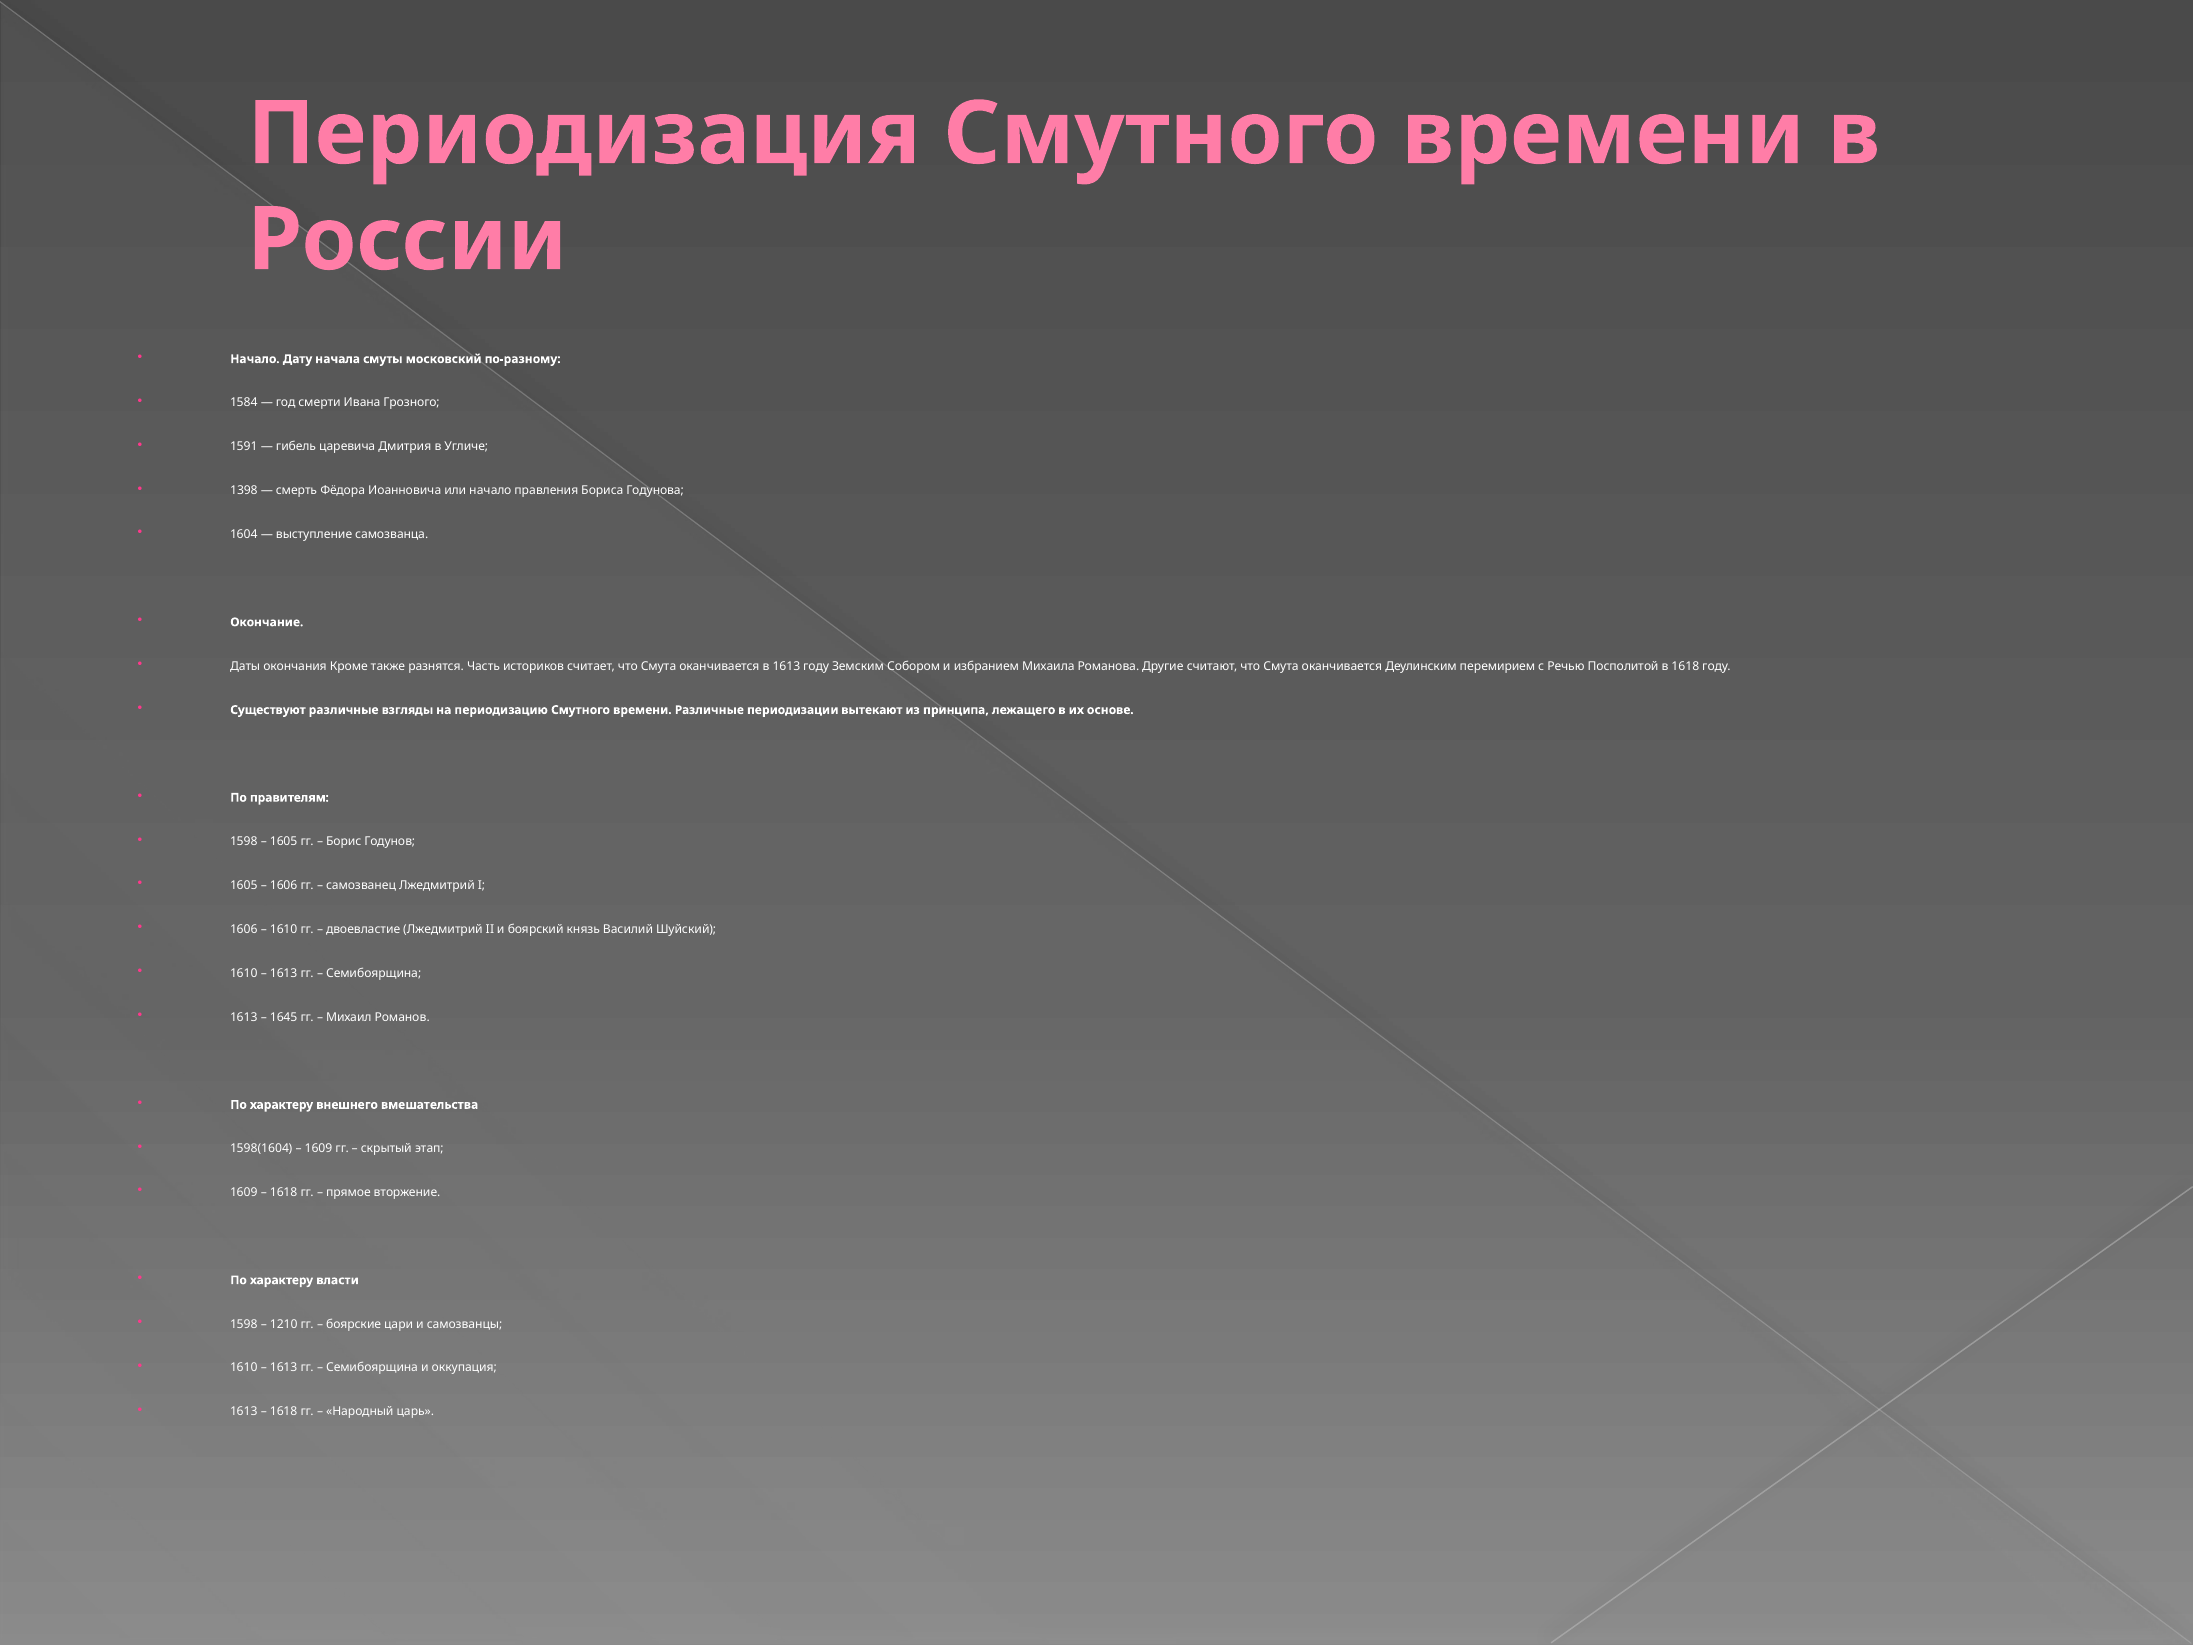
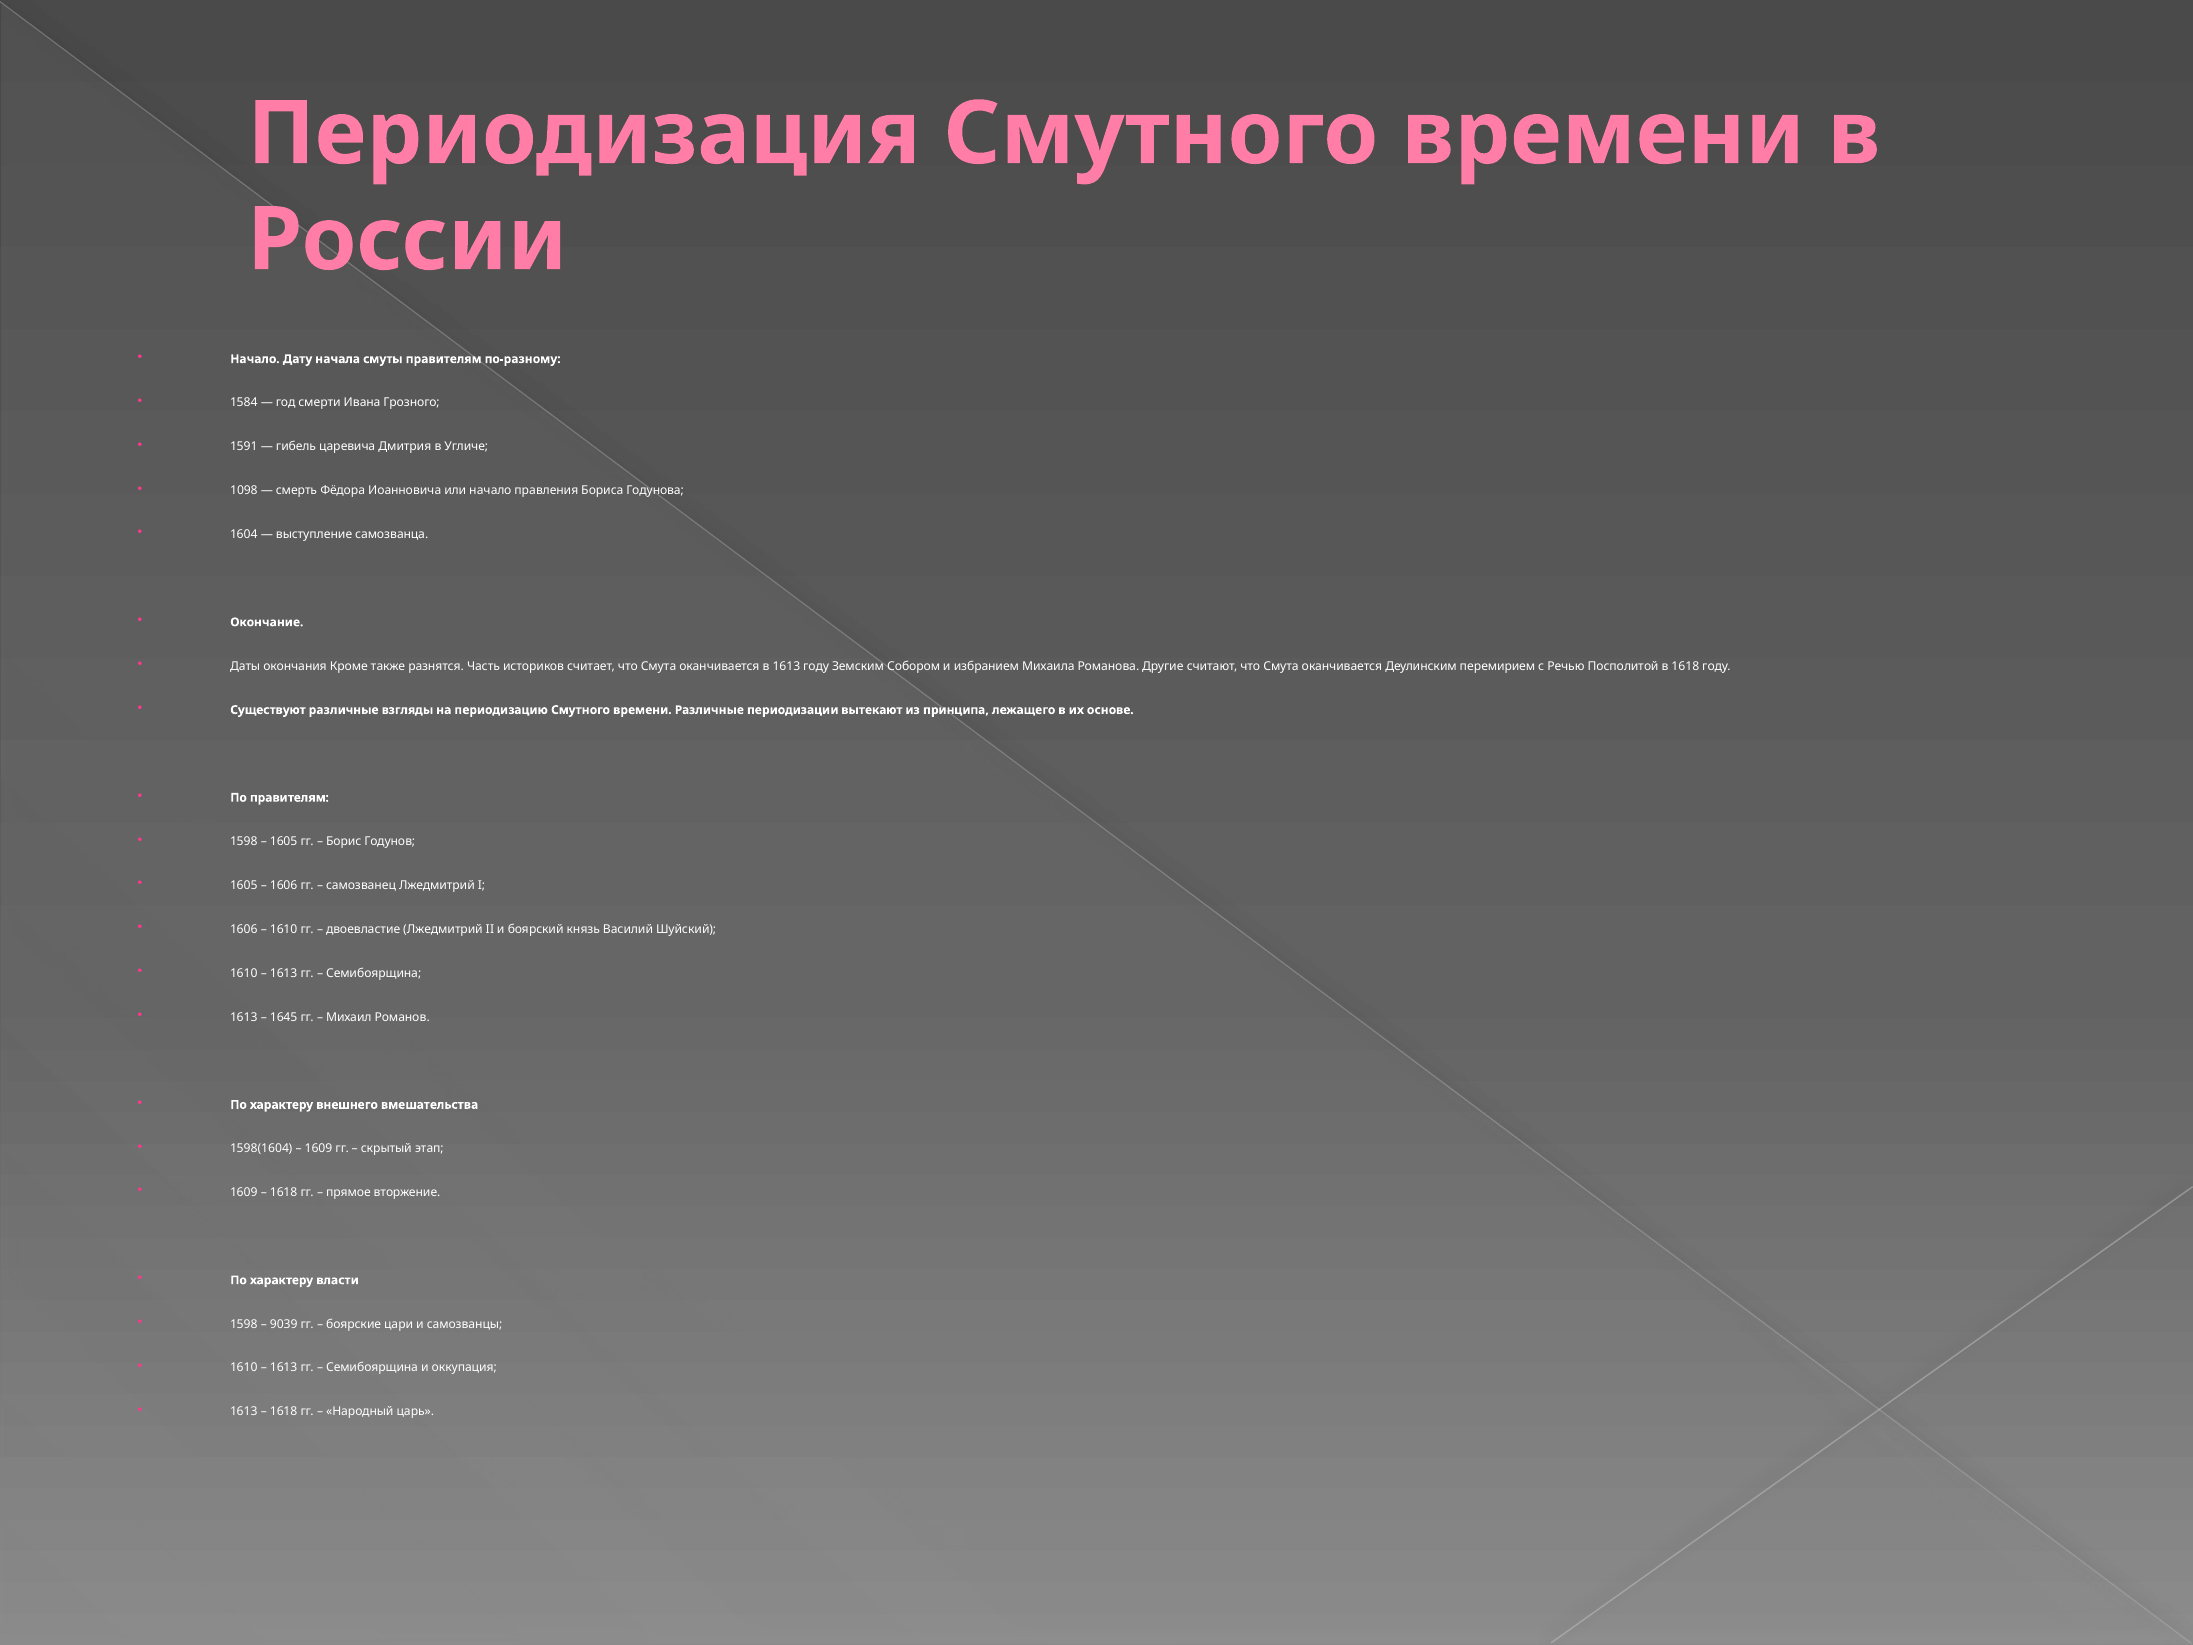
смуты московский: московский -> правителям
1398: 1398 -> 1098
1210: 1210 -> 9039
